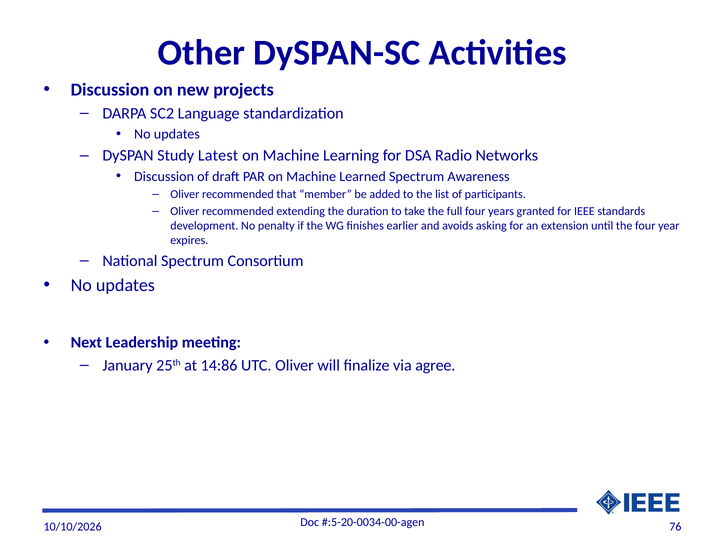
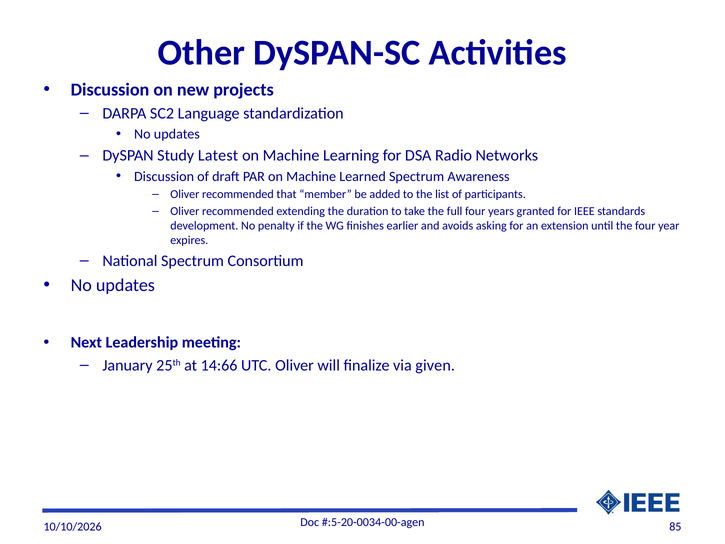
14:86: 14:86 -> 14:66
agree: agree -> given
76: 76 -> 85
